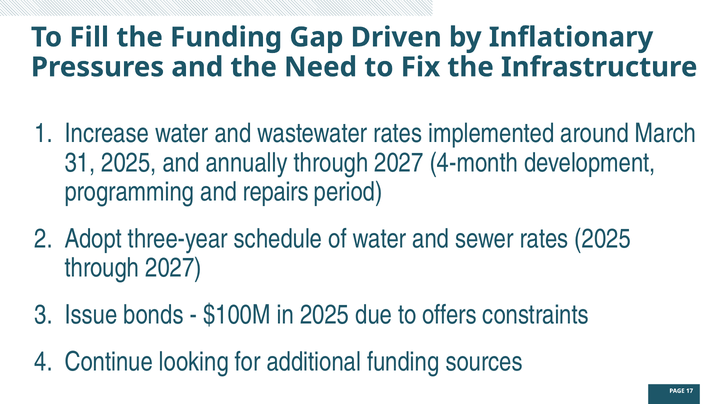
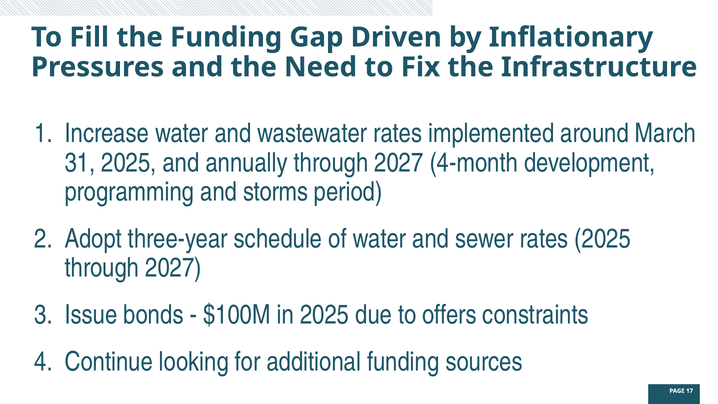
repairs: repairs -> storms
